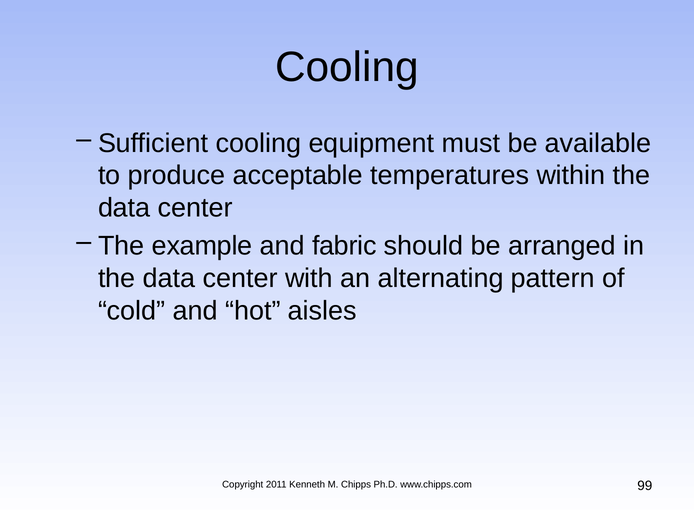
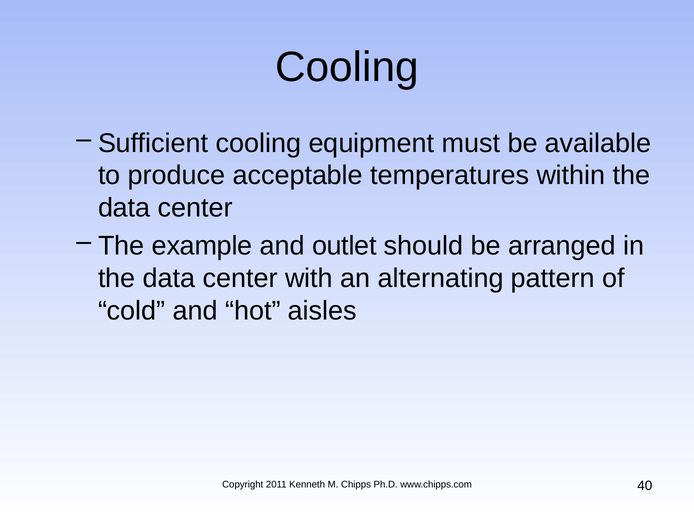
fabric: fabric -> outlet
99: 99 -> 40
